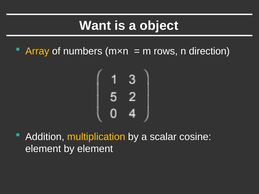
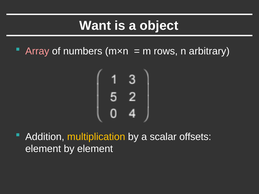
Array colour: yellow -> pink
direction: direction -> arbitrary
cosine: cosine -> offsets
